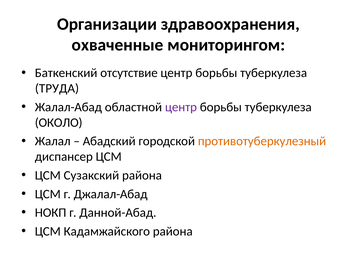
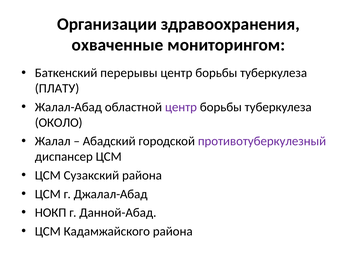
отсутствие: отсутствие -> перерывы
ТРУДА: ТРУДА -> ПЛАТУ
противотуберкулезный colour: orange -> purple
